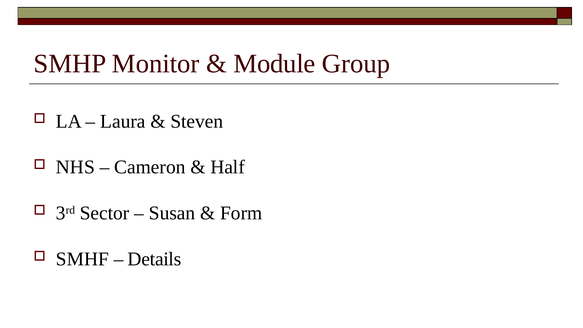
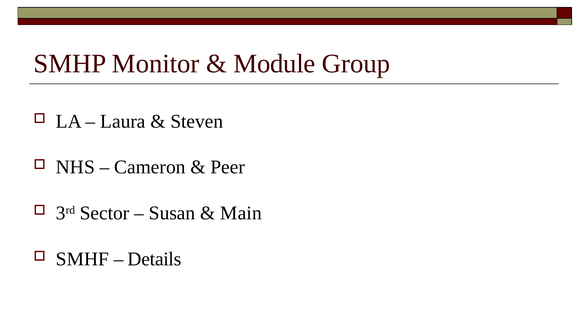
Half: Half -> Peer
Form: Form -> Main
